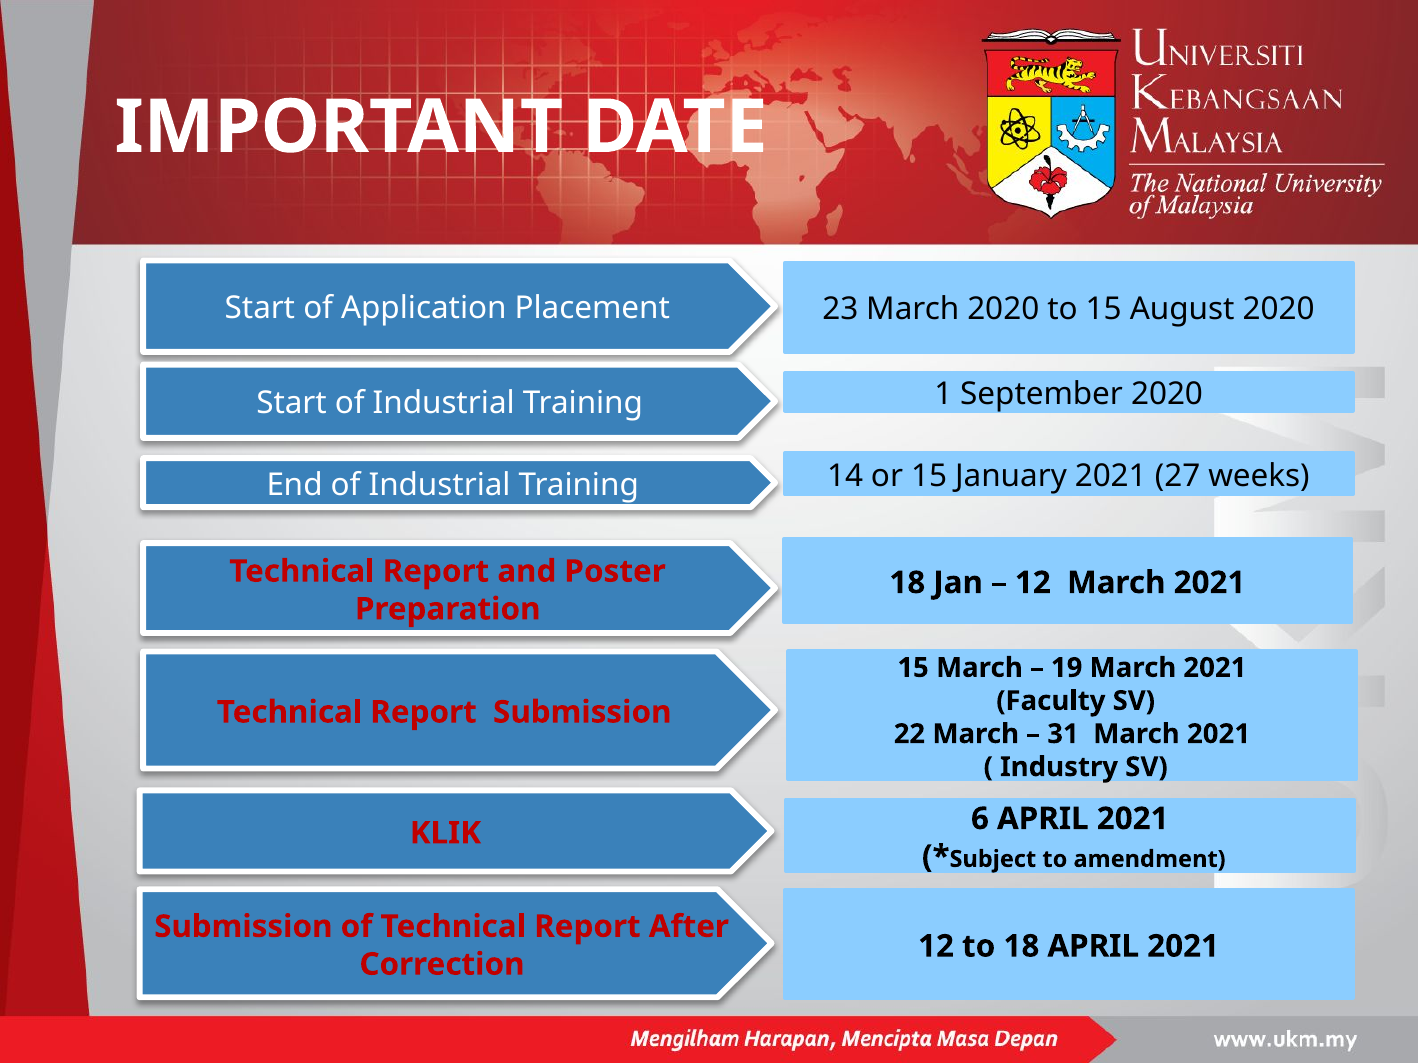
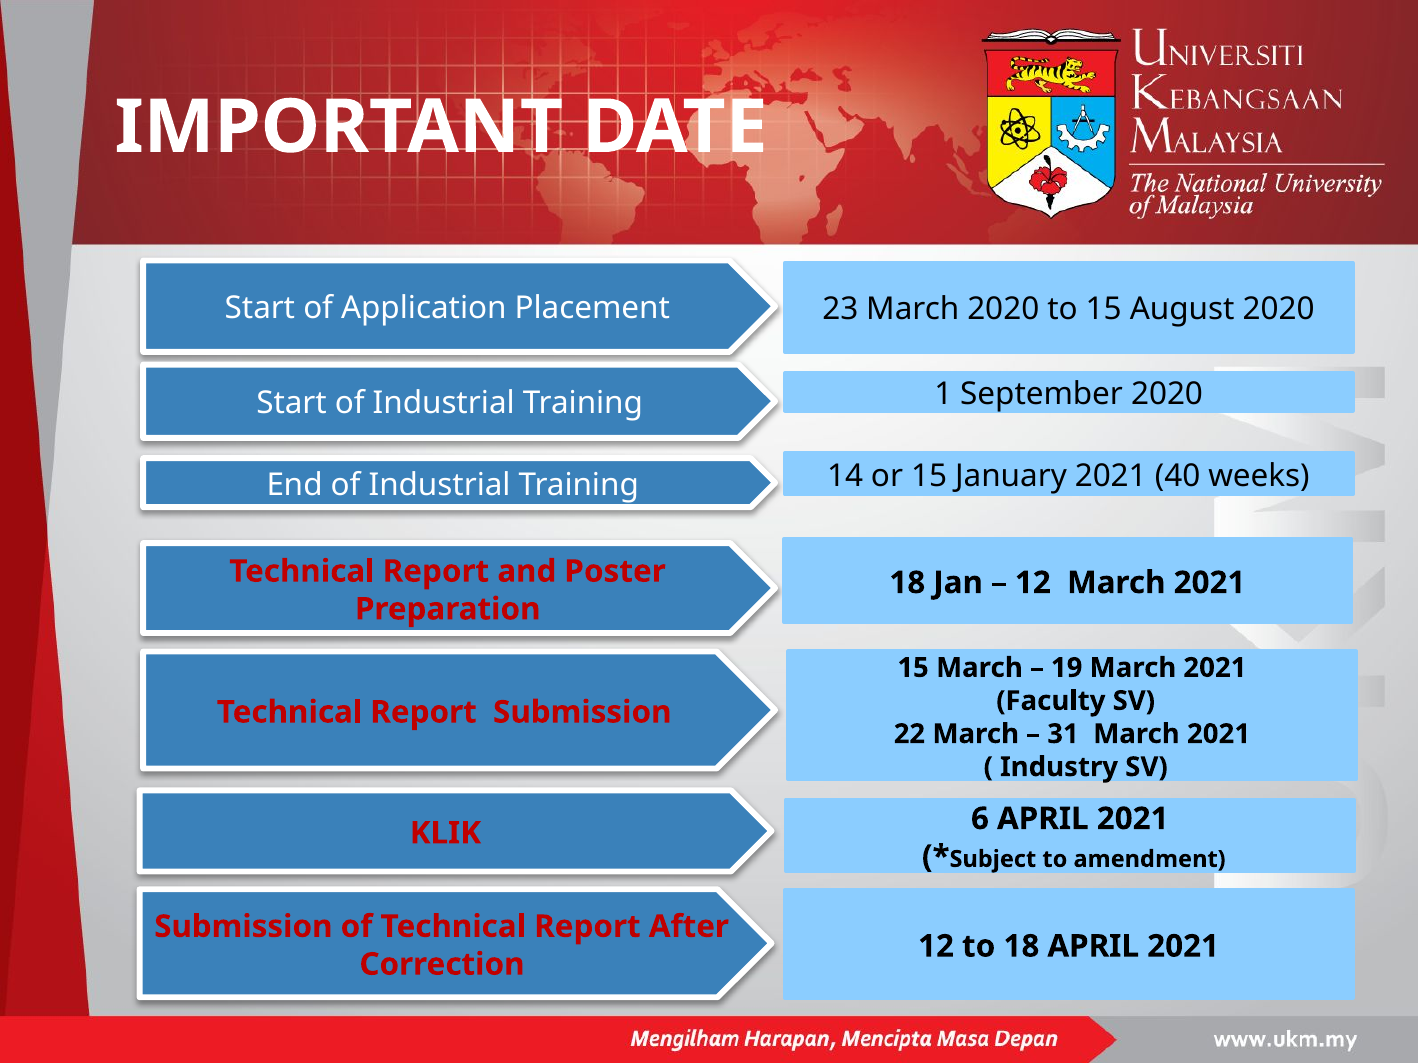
27: 27 -> 40
